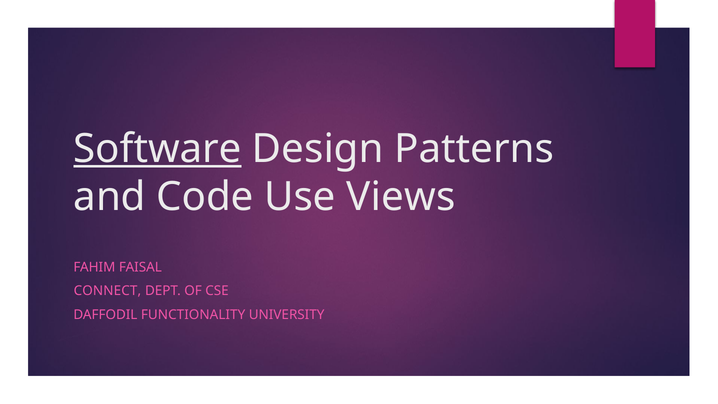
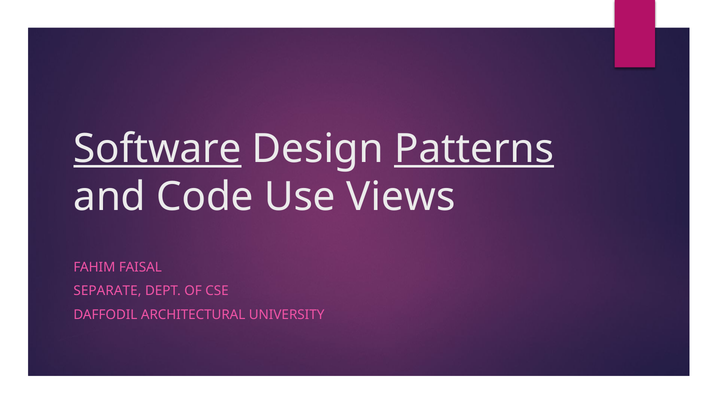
Patterns underline: none -> present
CONNECT: CONNECT -> SEPARATE
FUNCTIONALITY: FUNCTIONALITY -> ARCHITECTURAL
